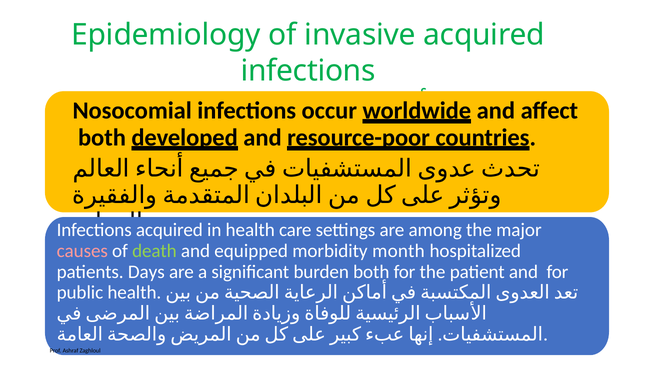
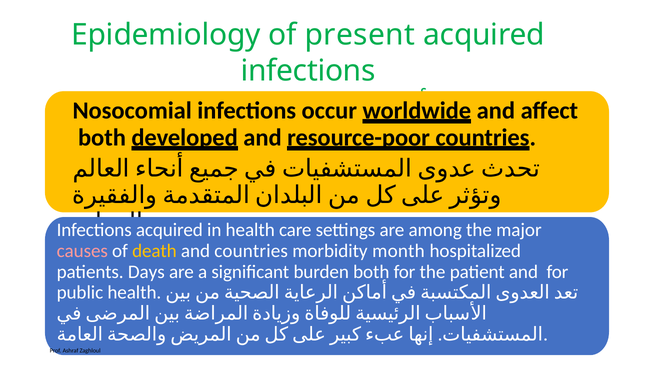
invasive: invasive -> present
death colour: light green -> yellow
and equipped: equipped -> countries
